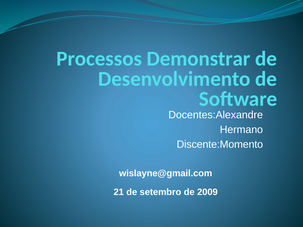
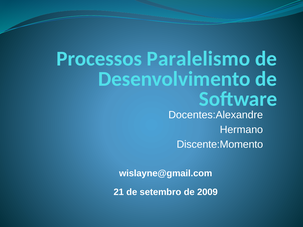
Demonstrar: Demonstrar -> Paralelismo
